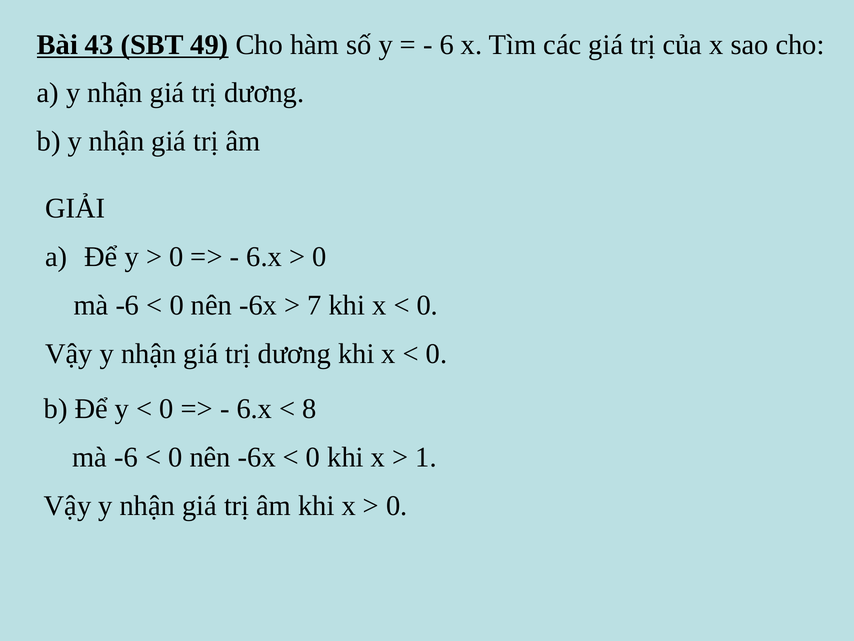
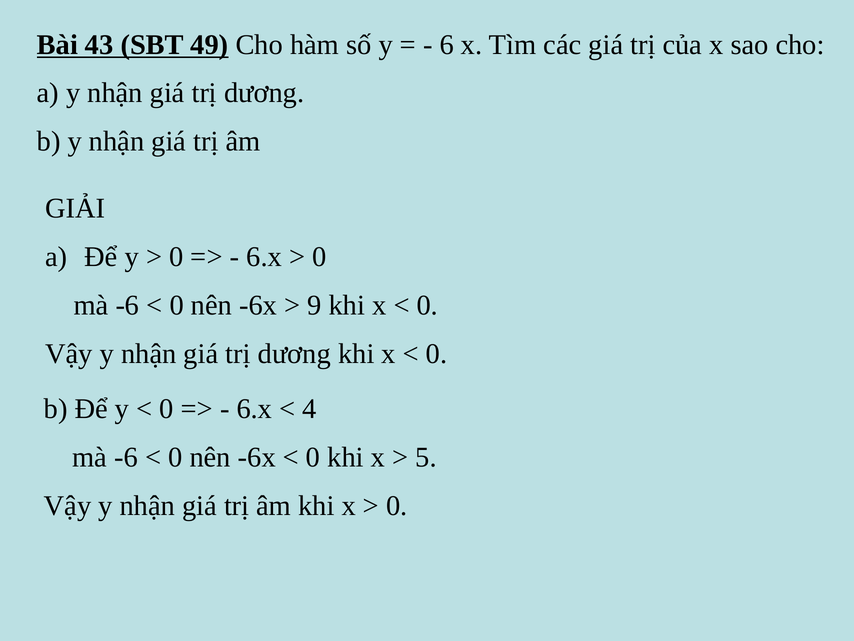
7: 7 -> 9
8: 8 -> 4
1: 1 -> 5
